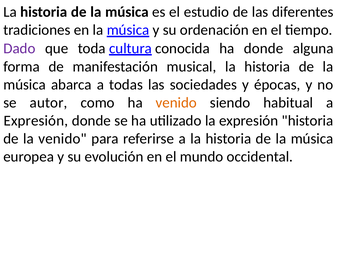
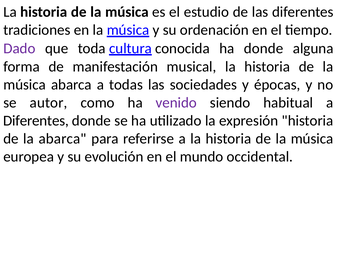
venido at (176, 103) colour: orange -> purple
Expresión at (36, 121): Expresión -> Diferentes
la venido: venido -> abarca
